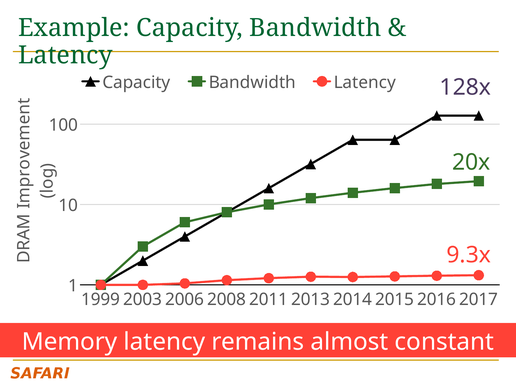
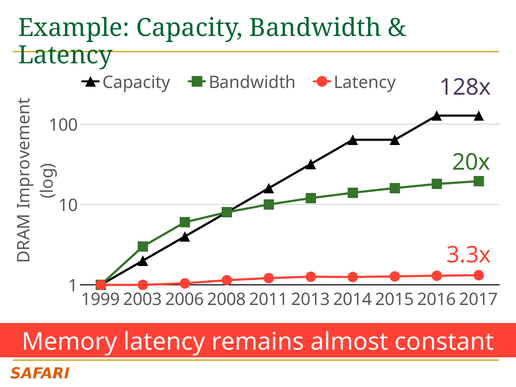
9.3x: 9.3x -> 3.3x
